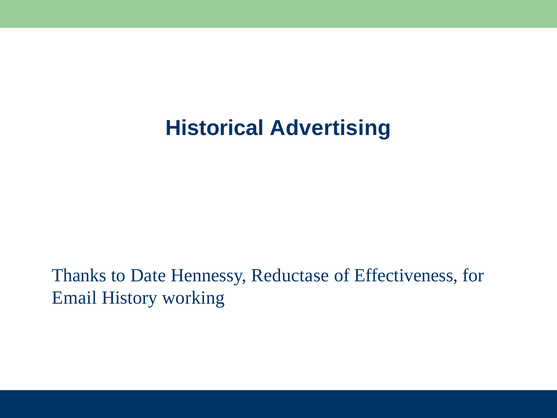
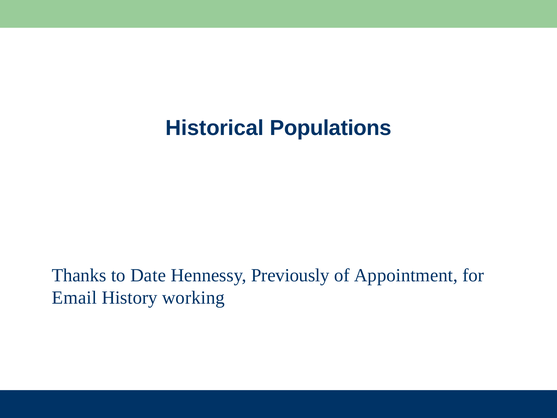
Advertising: Advertising -> Populations
Reductase: Reductase -> Previously
Effectiveness: Effectiveness -> Appointment
